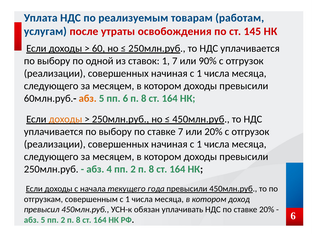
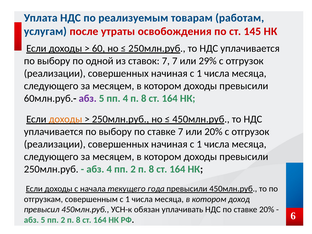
ставок 1: 1 -> 7
90%: 90% -> 29%
абз at (88, 98) colour: orange -> purple
пп 6: 6 -> 4
